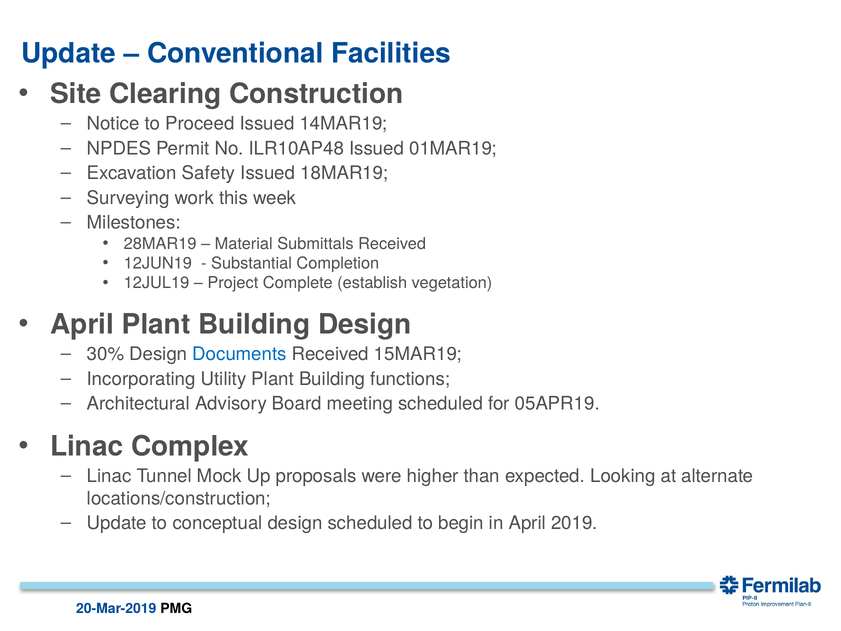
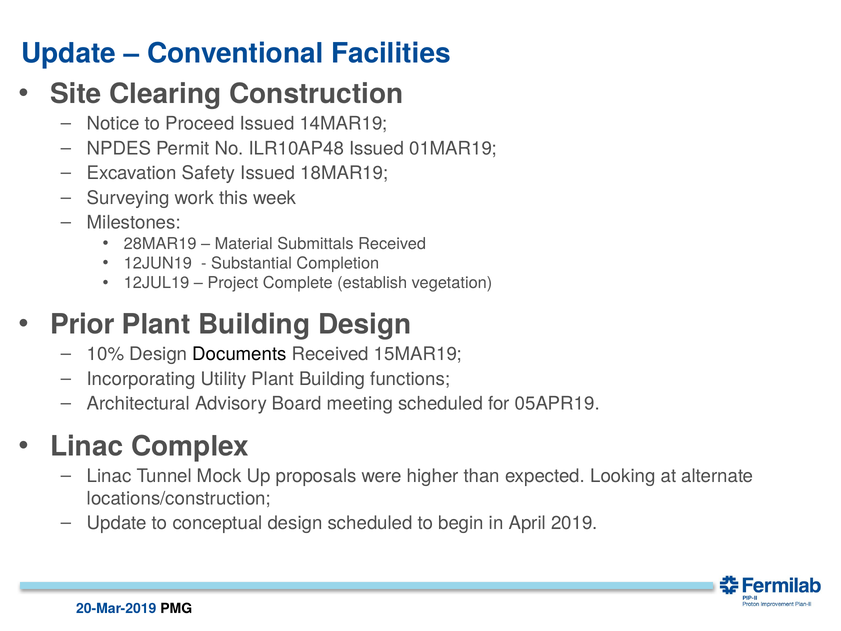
April at (82, 324): April -> Prior
30%: 30% -> 10%
Documents colour: blue -> black
